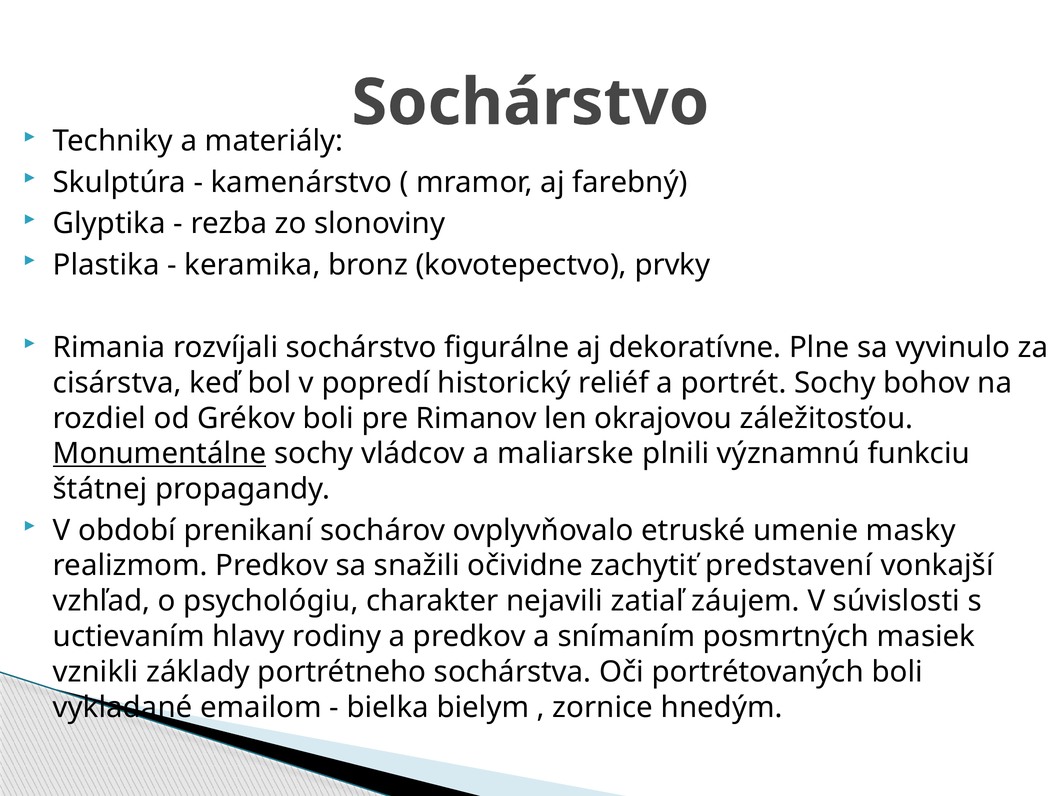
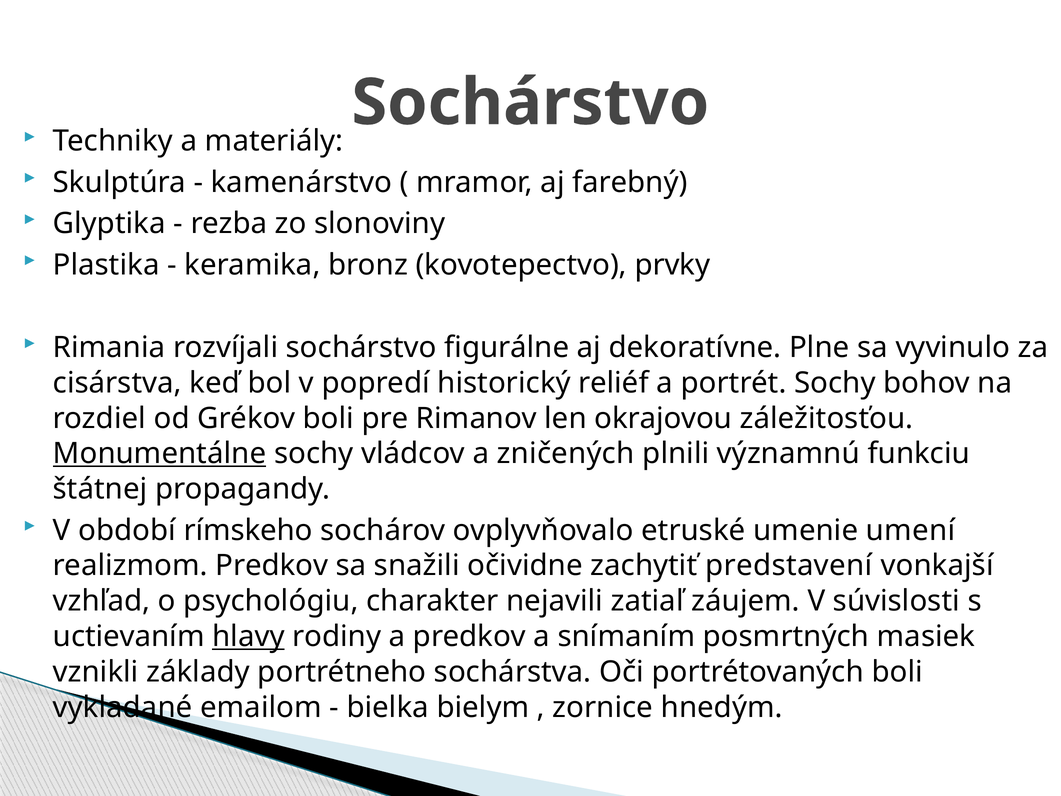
maliarske: maliarske -> zničených
prenikaní: prenikaní -> rímskeho
masky: masky -> umení
hlavy underline: none -> present
